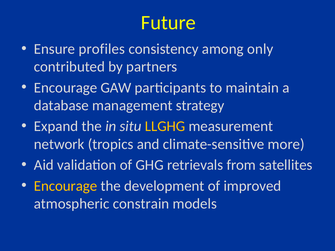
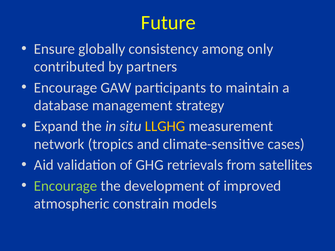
profiles: profiles -> globally
more: more -> cases
Encourage at (66, 186) colour: yellow -> light green
